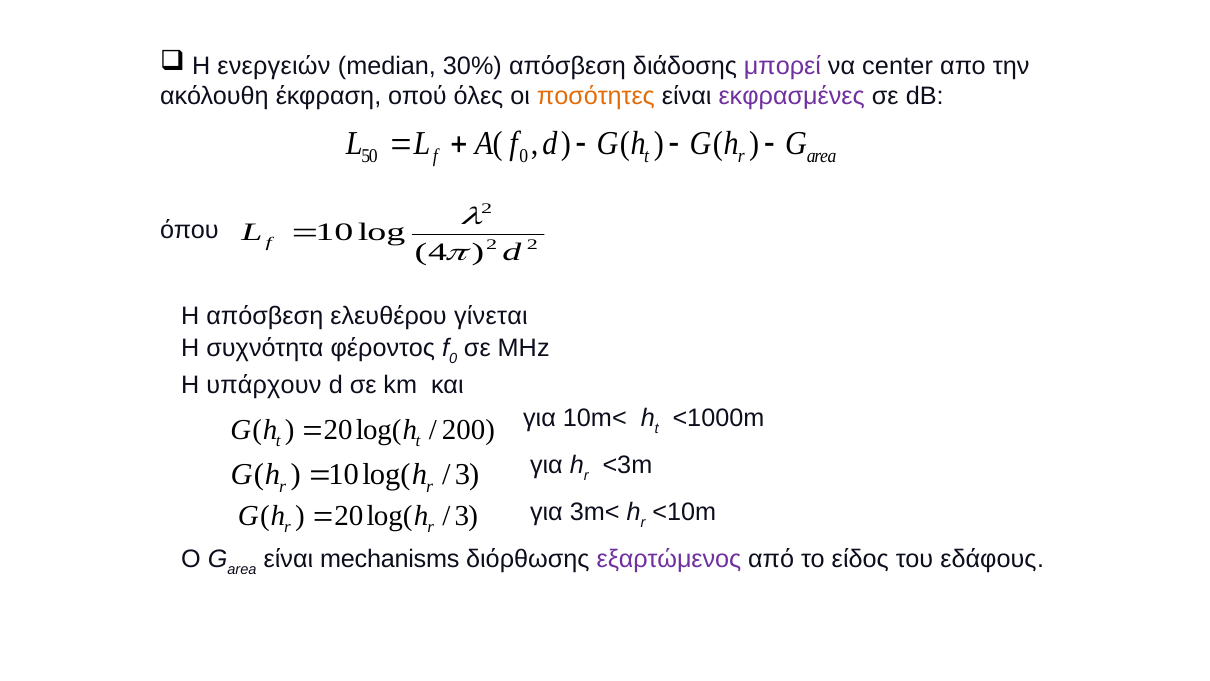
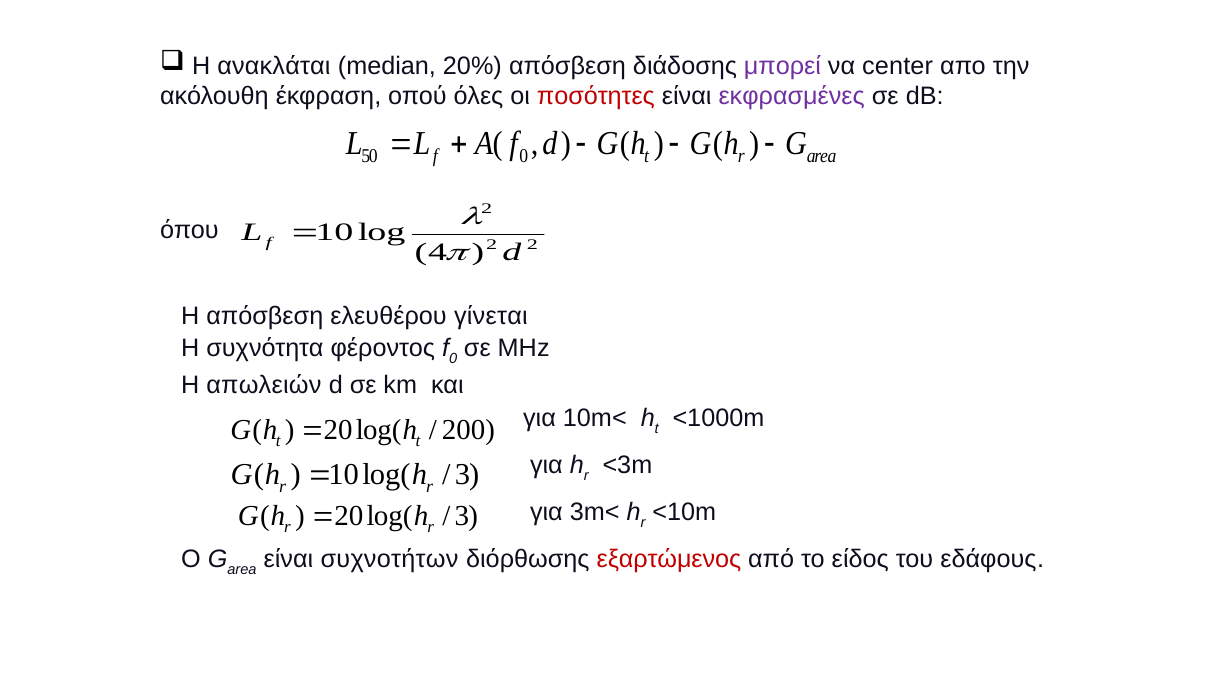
ενεργειών: ενεργειών -> ανακλάται
30%: 30% -> 20%
ποσότητες colour: orange -> red
υπάρχουν: υπάρχουν -> απωλειών
mechanisms: mechanisms -> συχνοτήτων
εξαρτώμενος colour: purple -> red
